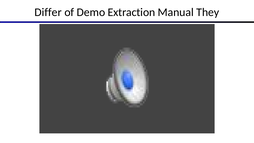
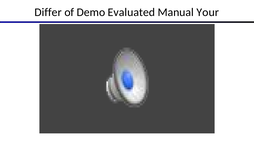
Extraction: Extraction -> Evaluated
They: They -> Your
